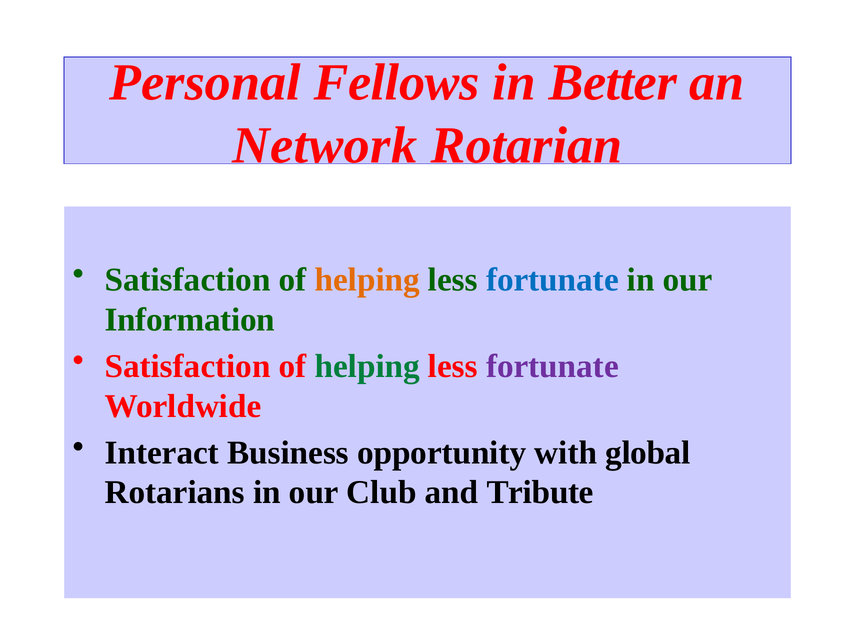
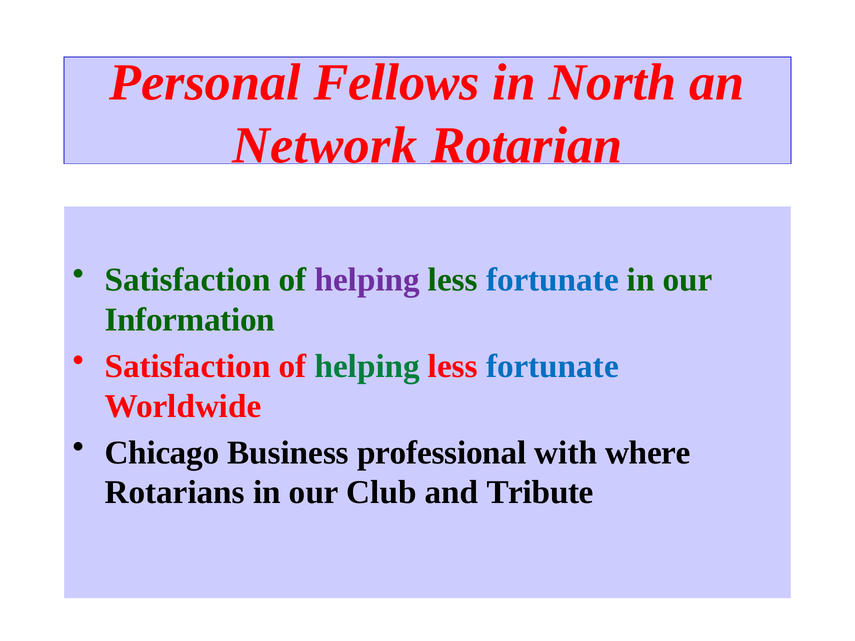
Better: Better -> North
helping at (367, 280) colour: orange -> purple
fortunate at (552, 366) colour: purple -> blue
Interact: Interact -> Chicago
opportunity: opportunity -> professional
global: global -> where
